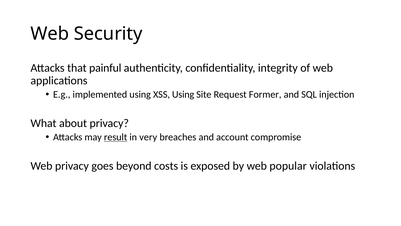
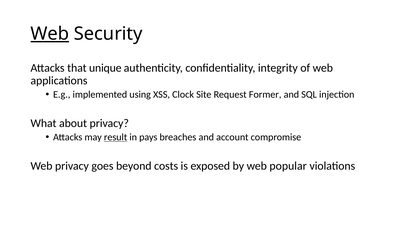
Web at (50, 34) underline: none -> present
painful: painful -> unique
XSS Using: Using -> Clock
very: very -> pays
